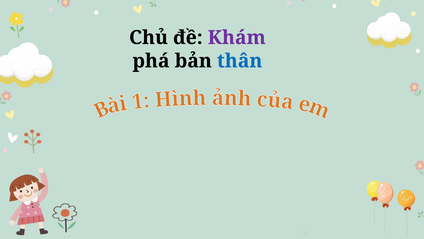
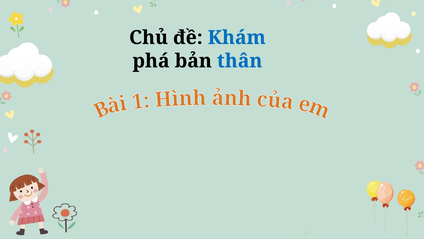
Khám colour: purple -> blue
